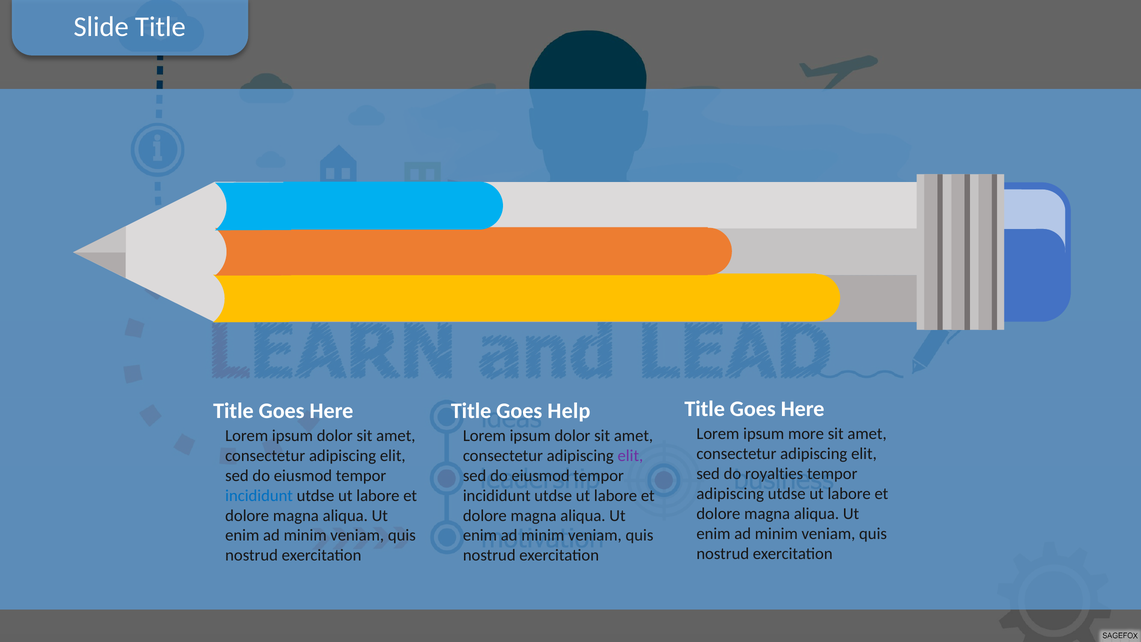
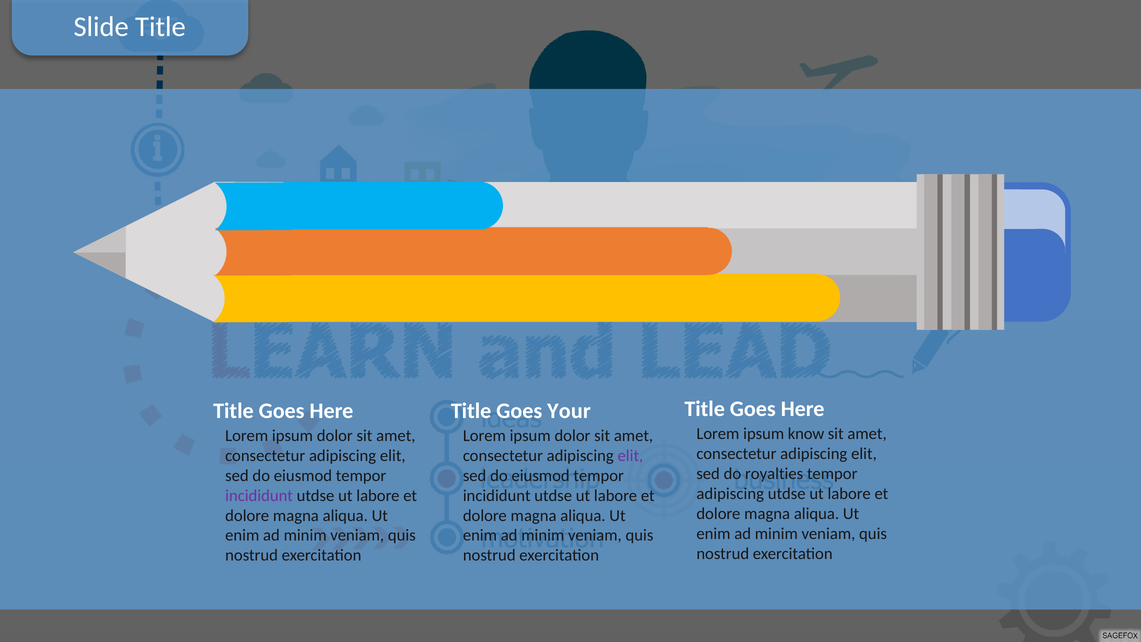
Help: Help -> Your
more: more -> know
incididunt at (259, 495) colour: blue -> purple
